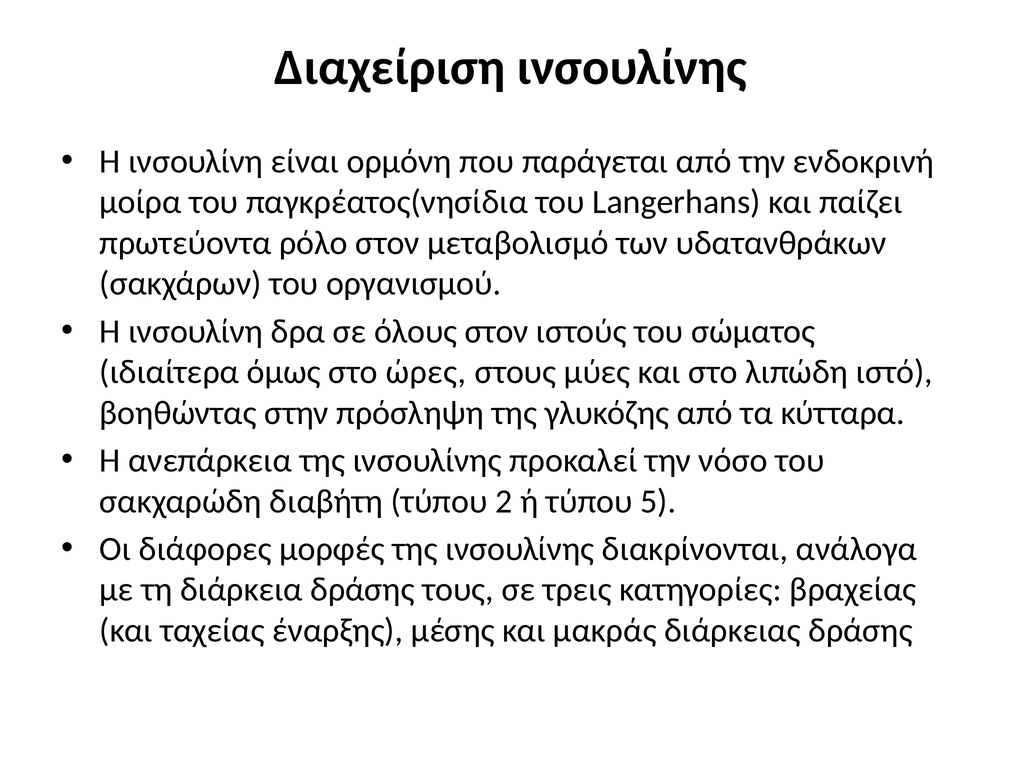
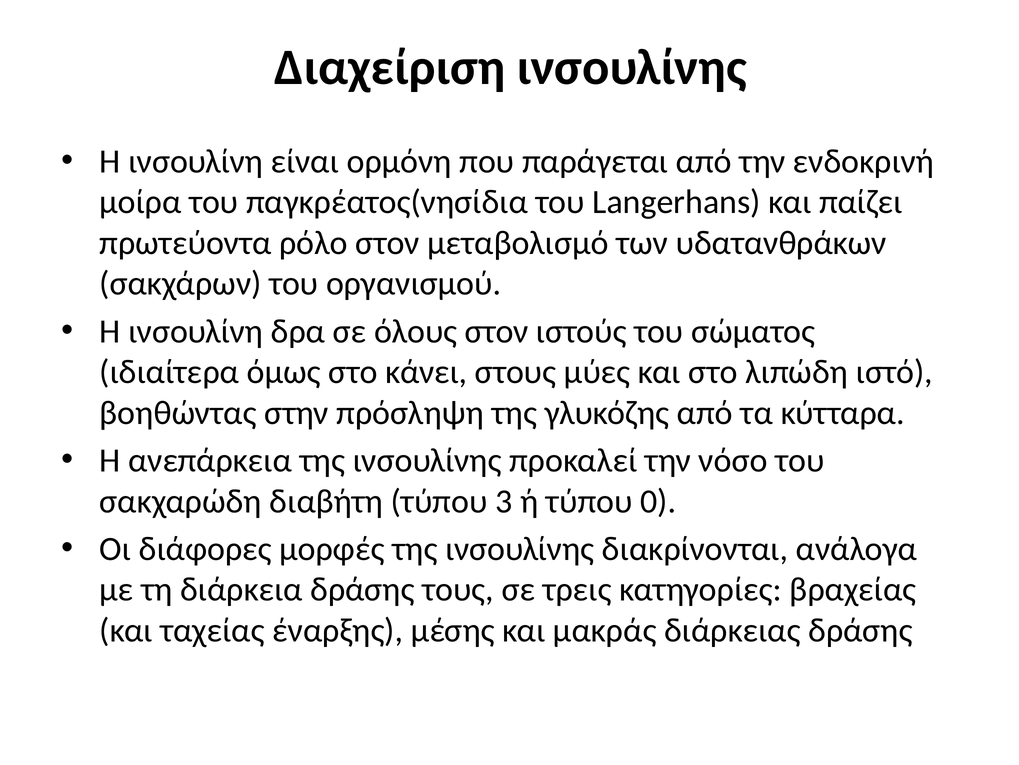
ώρες: ώρες -> κάνει
2: 2 -> 3
5: 5 -> 0
